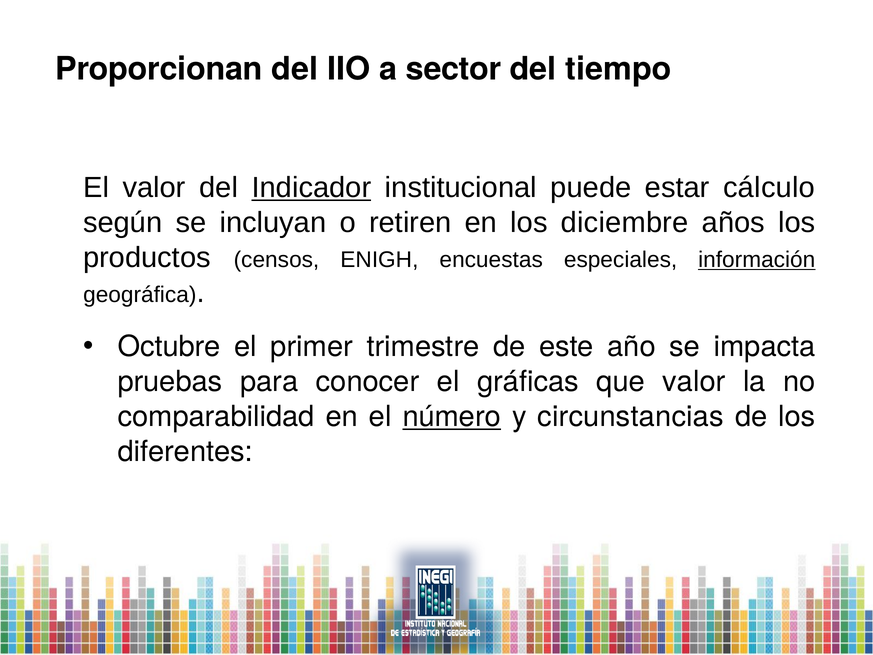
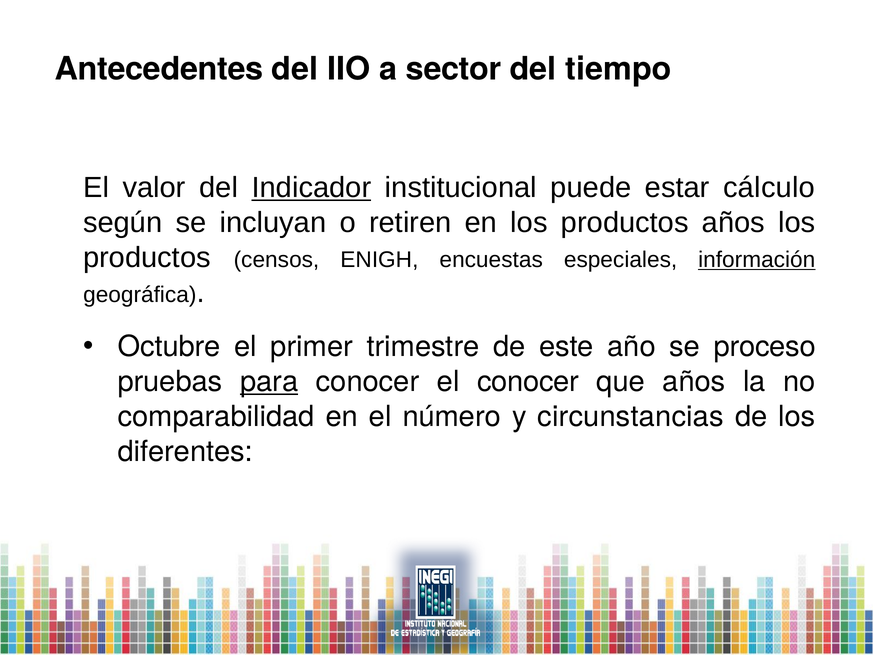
Proporcionan: Proporcionan -> Antecedentes
en los diciembre: diciembre -> productos
impacta: impacta -> proceso
para underline: none -> present
el gráficas: gráficas -> conocer
que valor: valor -> años
número underline: present -> none
